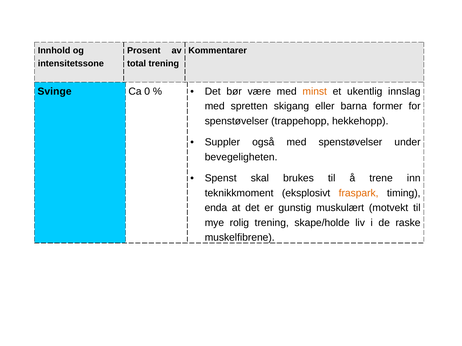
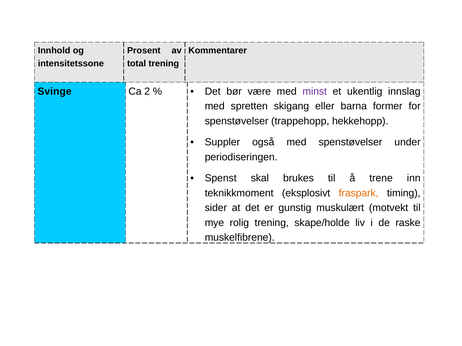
0: 0 -> 2
minst colour: orange -> purple
bevegeligheten: bevegeligheten -> periodiseringen
enda: enda -> sider
